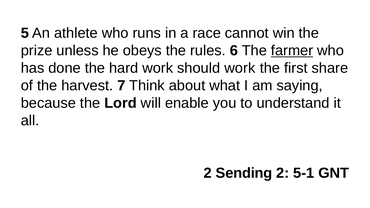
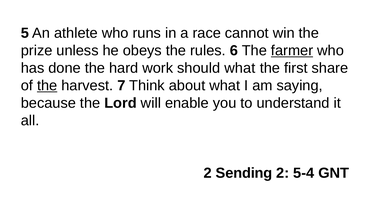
should work: work -> what
the at (47, 86) underline: none -> present
5-1: 5-1 -> 5-4
